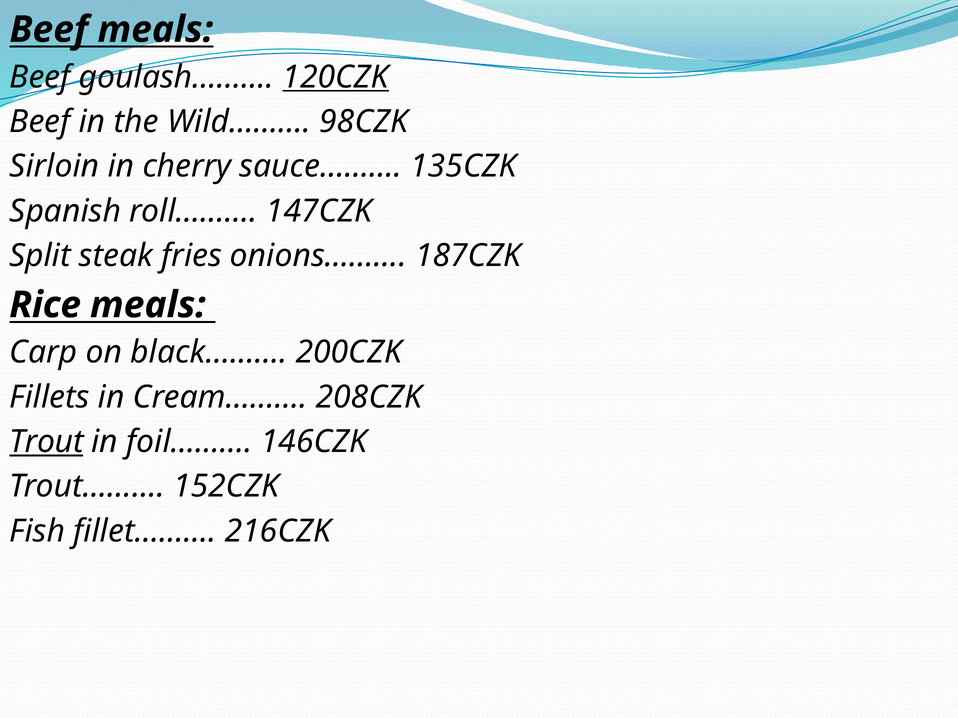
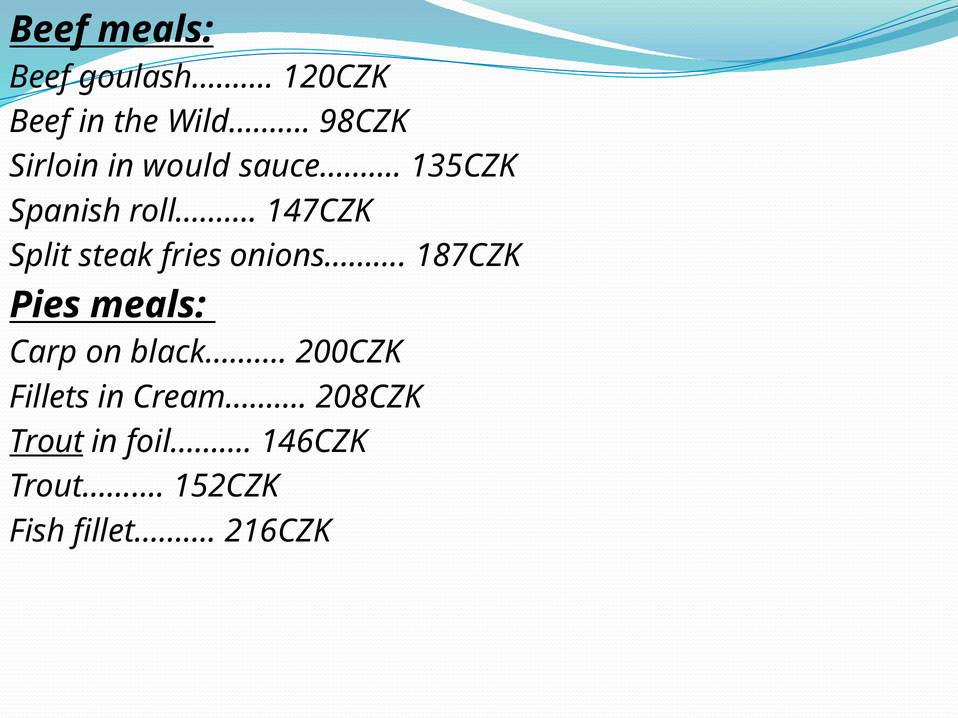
120CZK underline: present -> none
cherry: cherry -> would
Rice: Rice -> Pies
